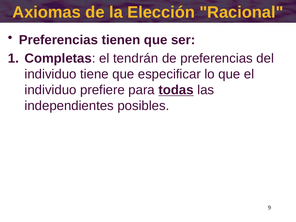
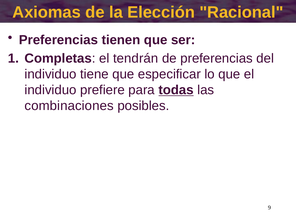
independientes: independientes -> combinaciones
